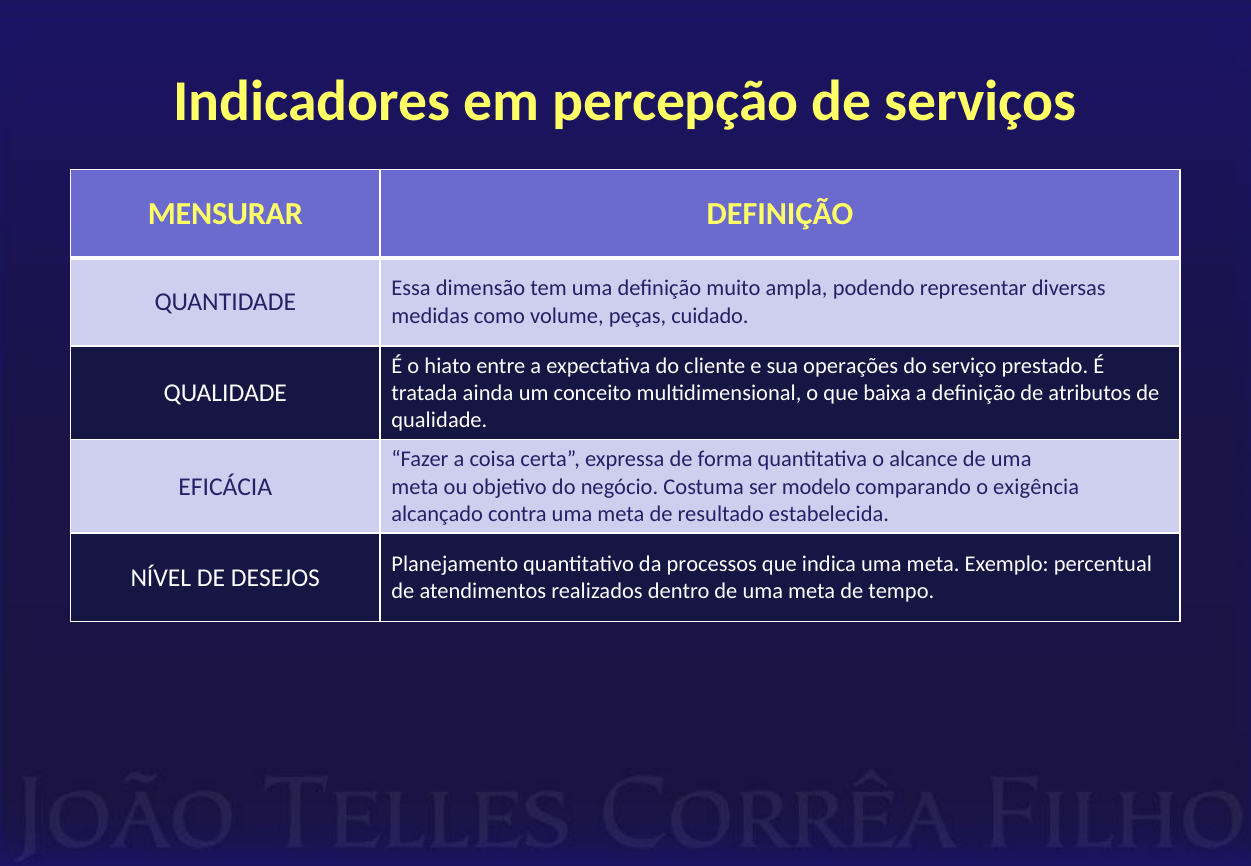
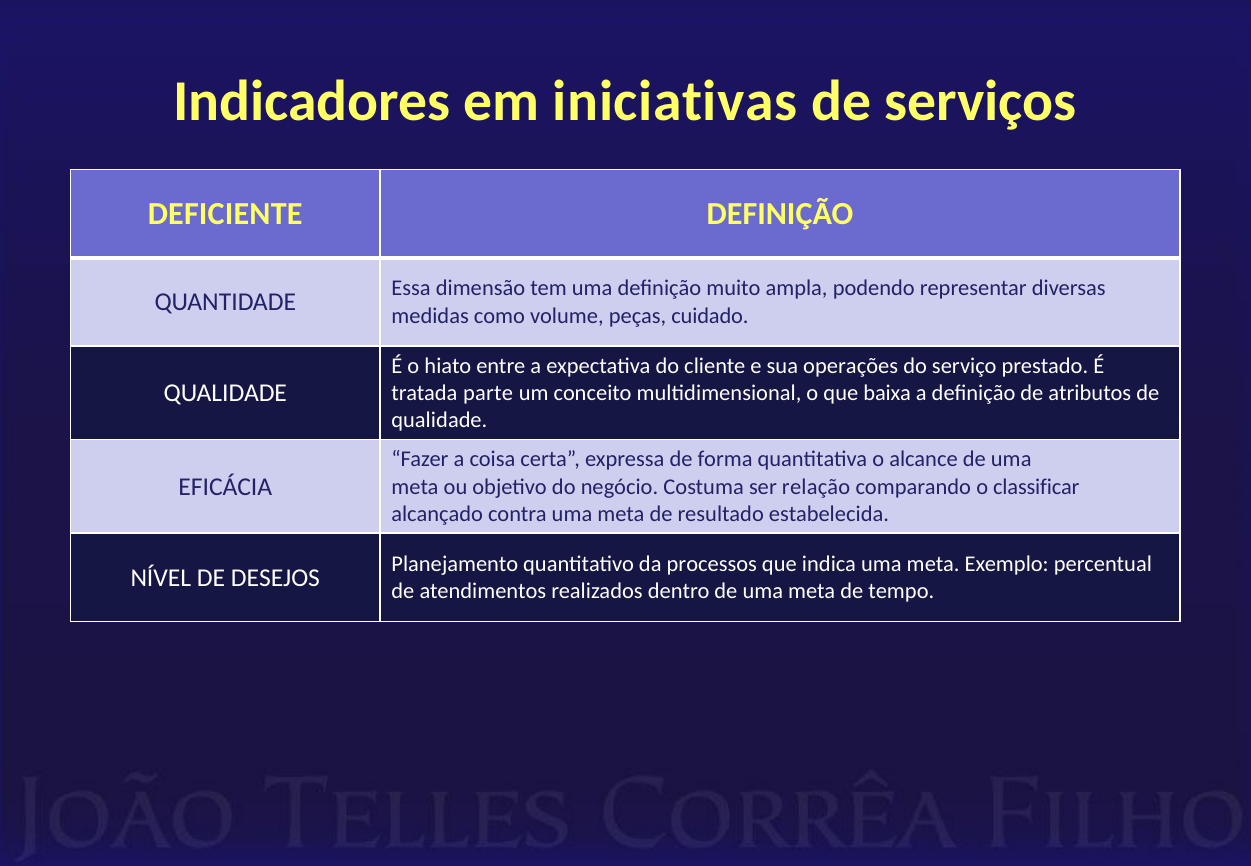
percepção: percepção -> iniciativas
MENSURAR: MENSURAR -> DEFICIENTE
ainda: ainda -> parte
modelo: modelo -> relação
exigência: exigência -> classificar
